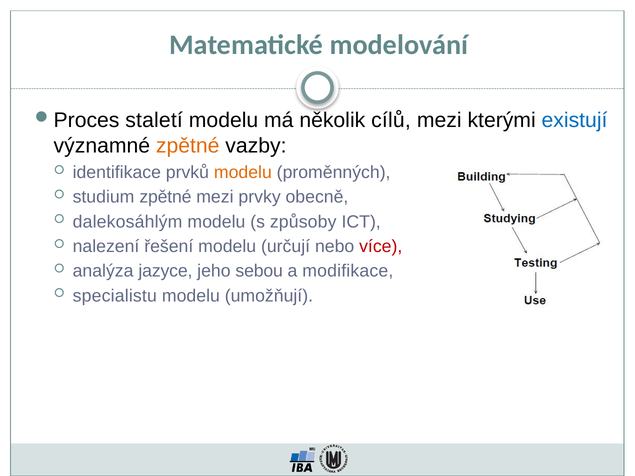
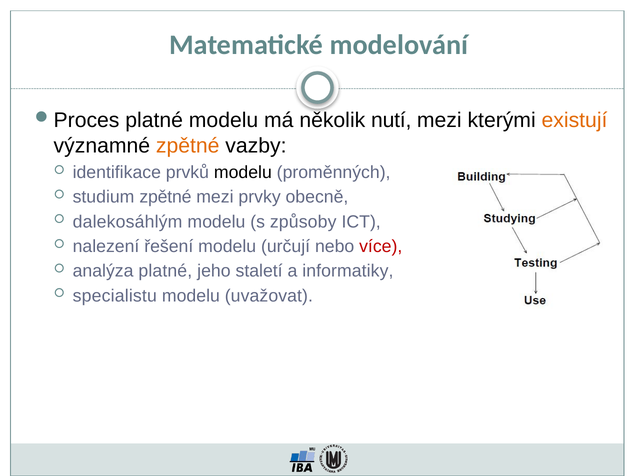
staletí at (154, 120): staletí -> platné
cílů: cílů -> nutí
existují colour: blue -> orange
modelu at (243, 172) colour: orange -> black
analýza jazyce: jazyce -> platné
sebou: sebou -> staletí
modifikace: modifikace -> informatiky
umožňují: umožňují -> uvažovat
